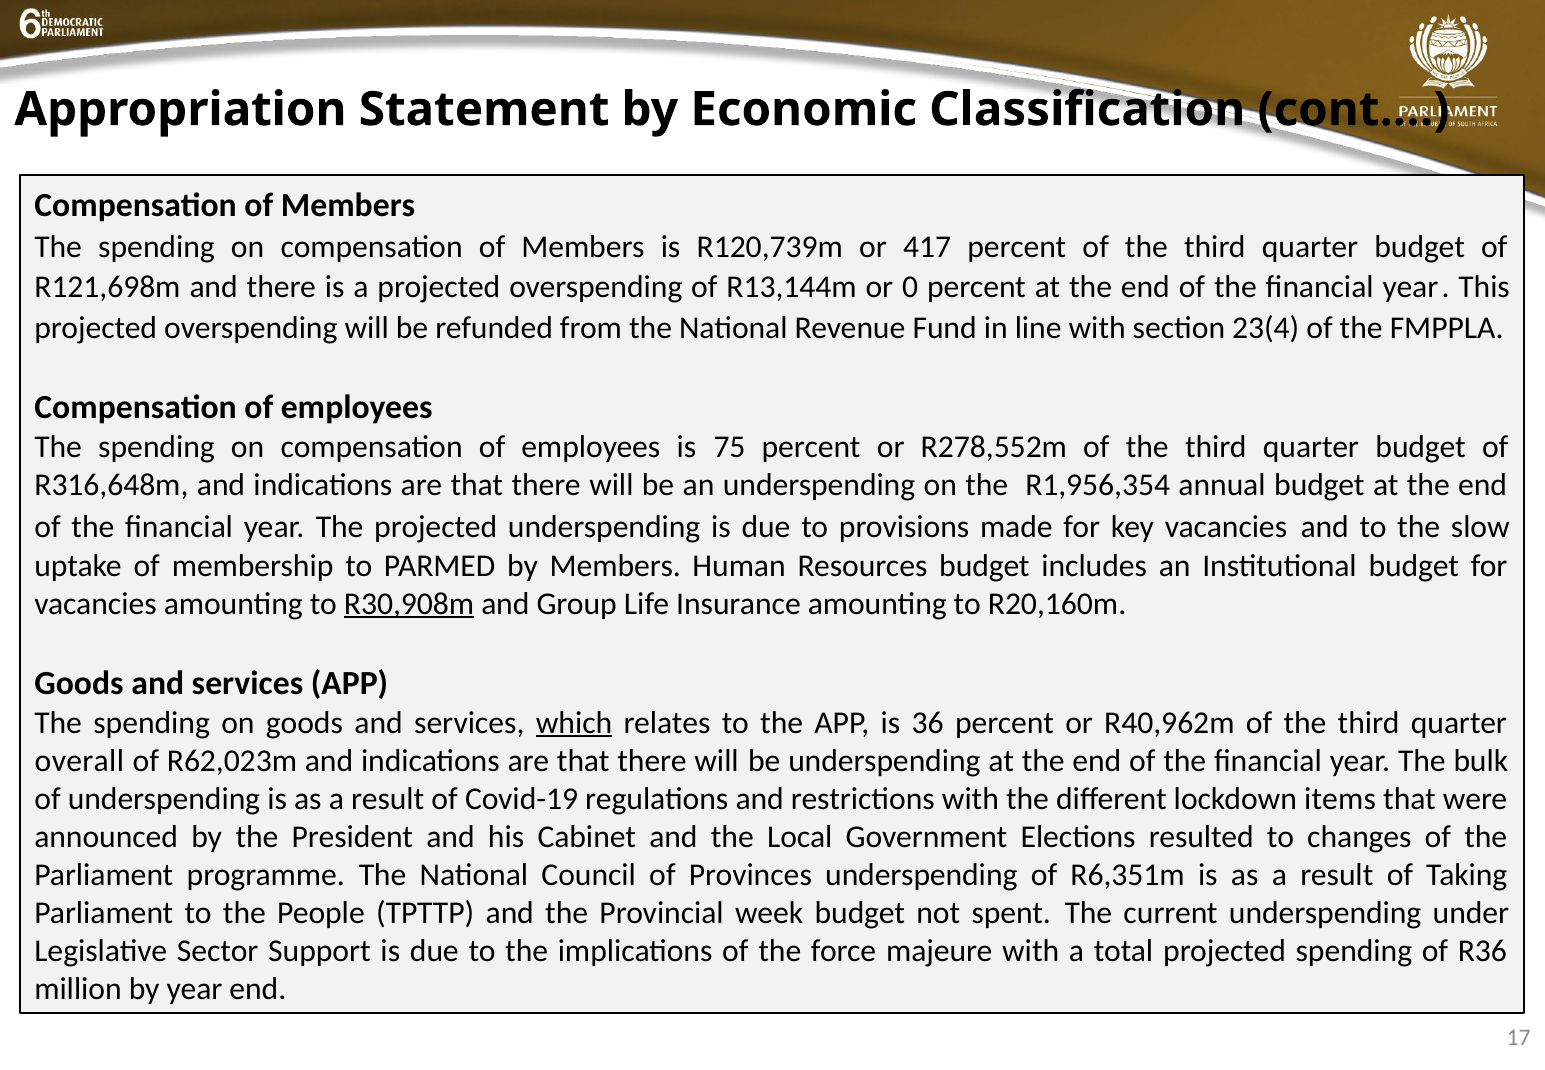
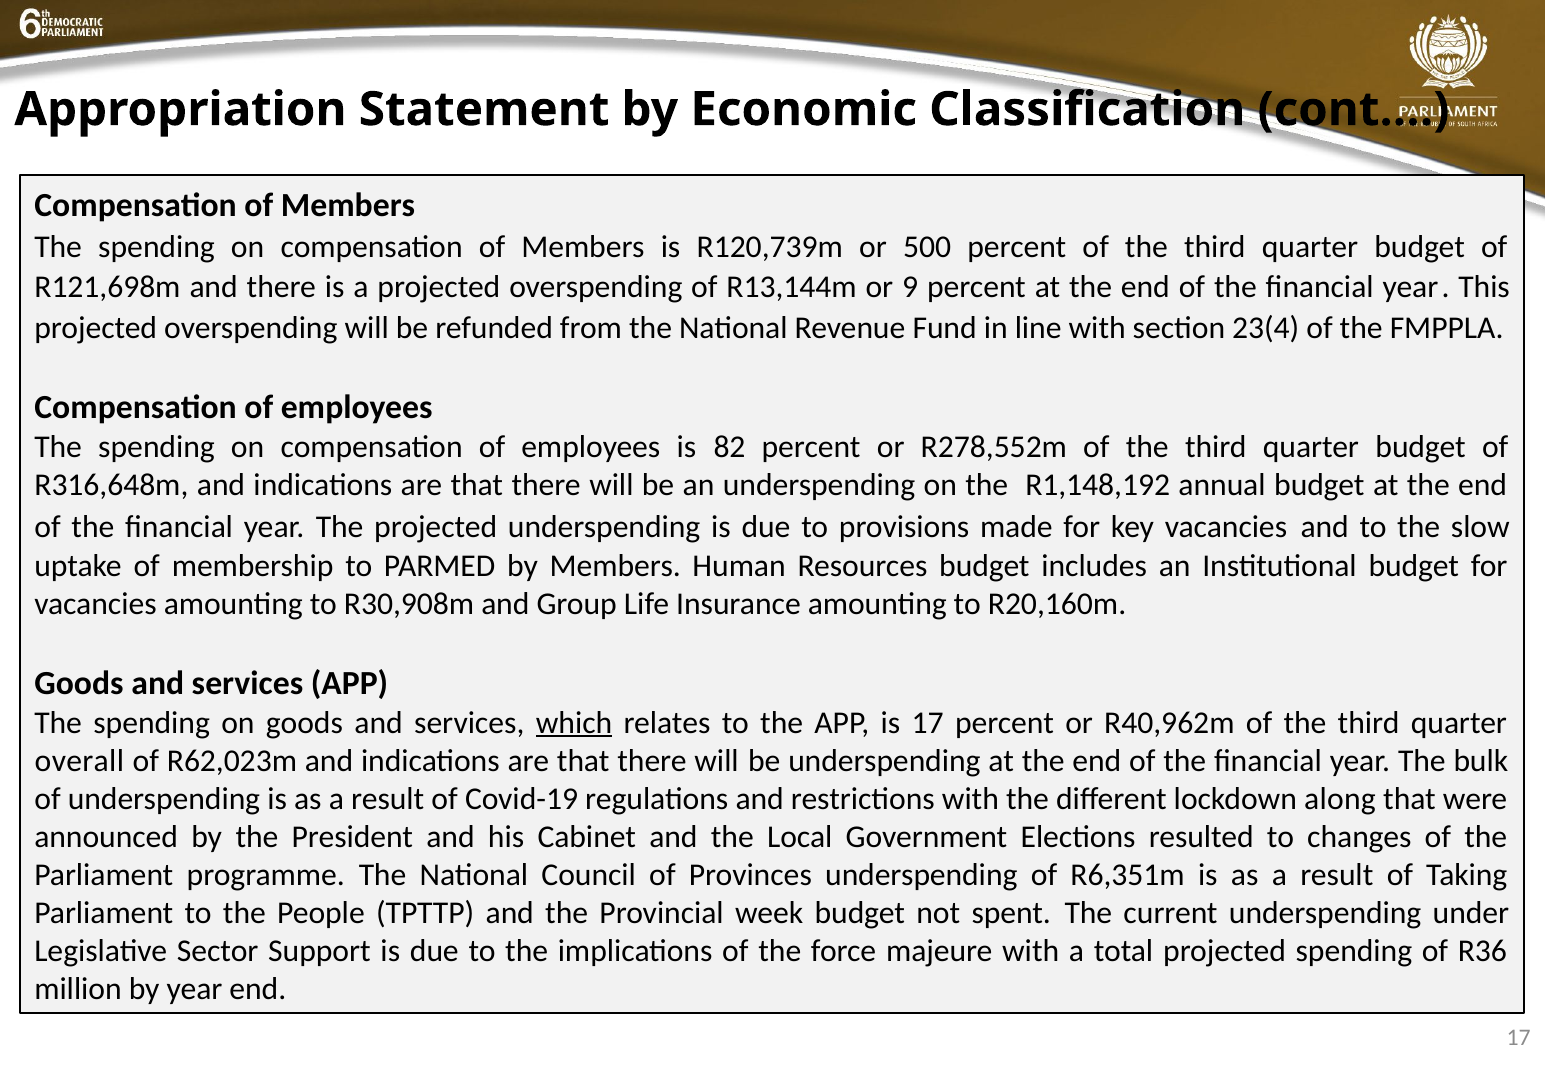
417: 417 -> 500
0: 0 -> 9
75: 75 -> 82
R1,956,354: R1,956,354 -> R1,148,192
R30,908m underline: present -> none
is 36: 36 -> 17
items: items -> along
